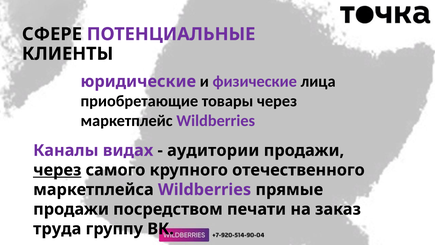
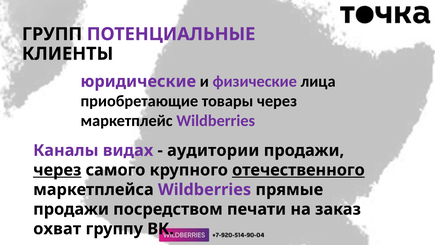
СФЕРЕ: СФЕРЕ -> ГРУПП
отечественного underline: none -> present
труда: труда -> охват
